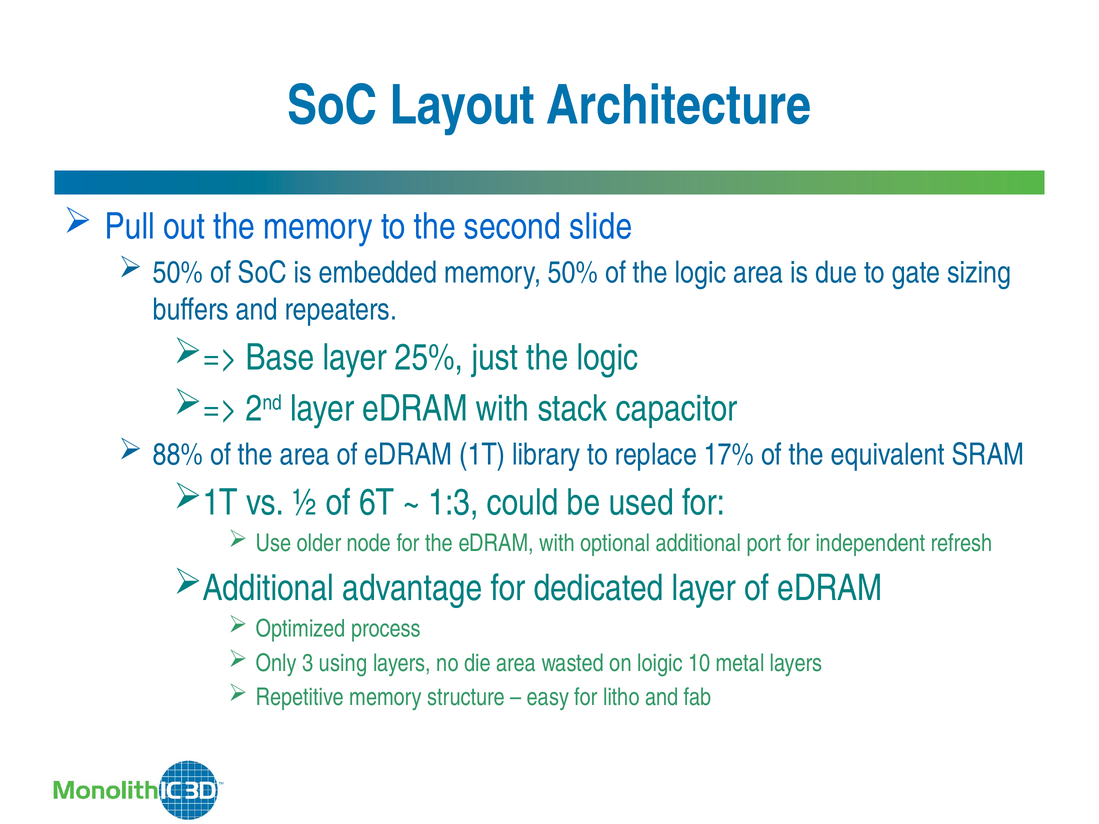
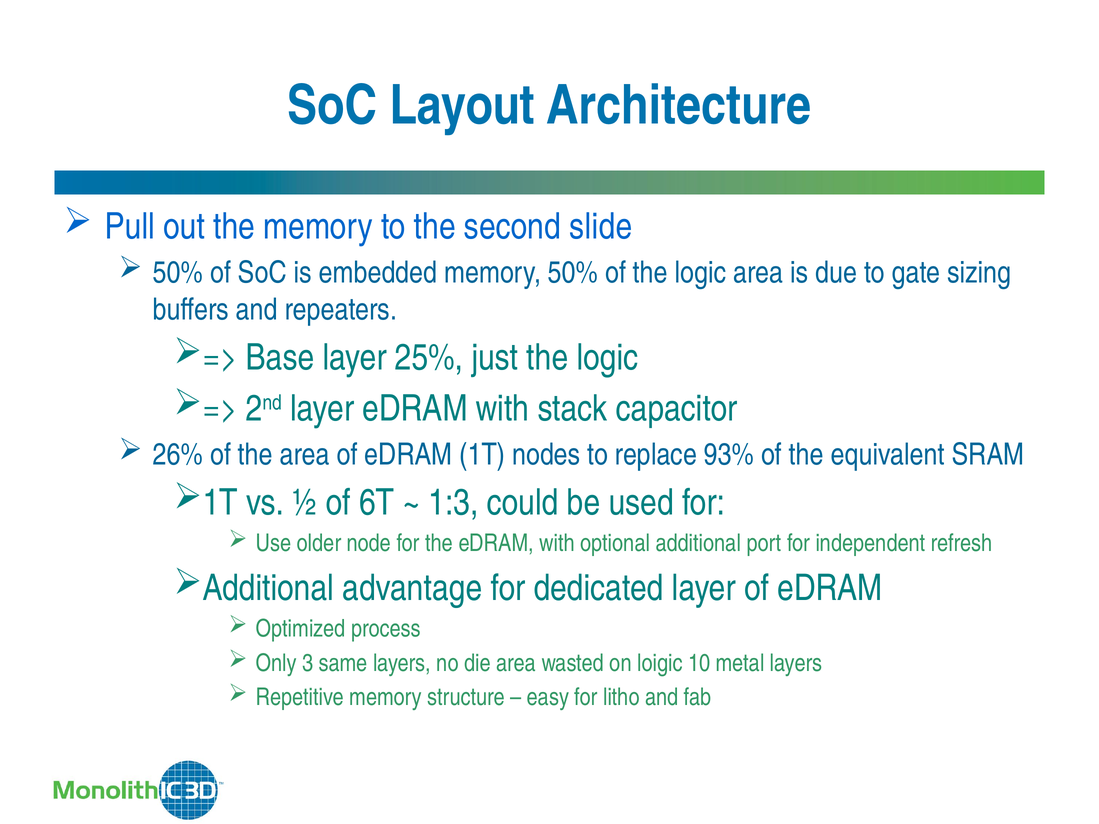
88%: 88% -> 26%
library: library -> nodes
17%: 17% -> 93%
using: using -> same
